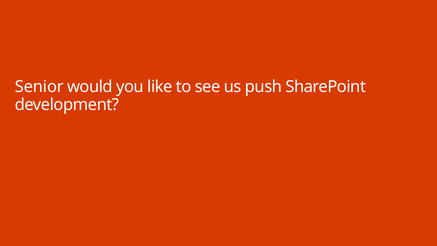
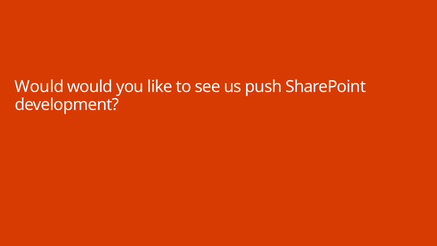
Senior at (39, 87): Senior -> Would
